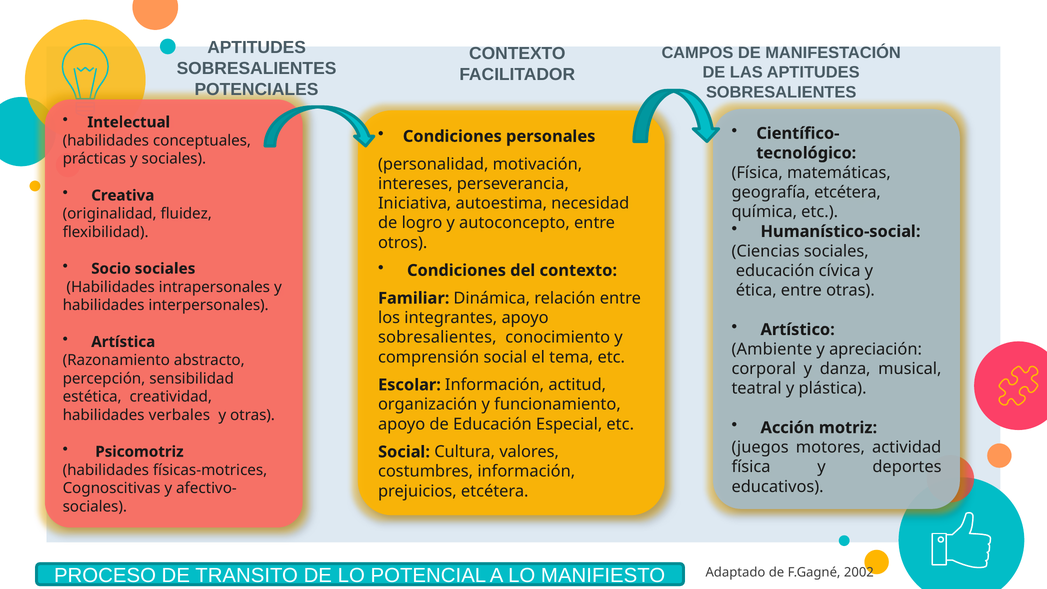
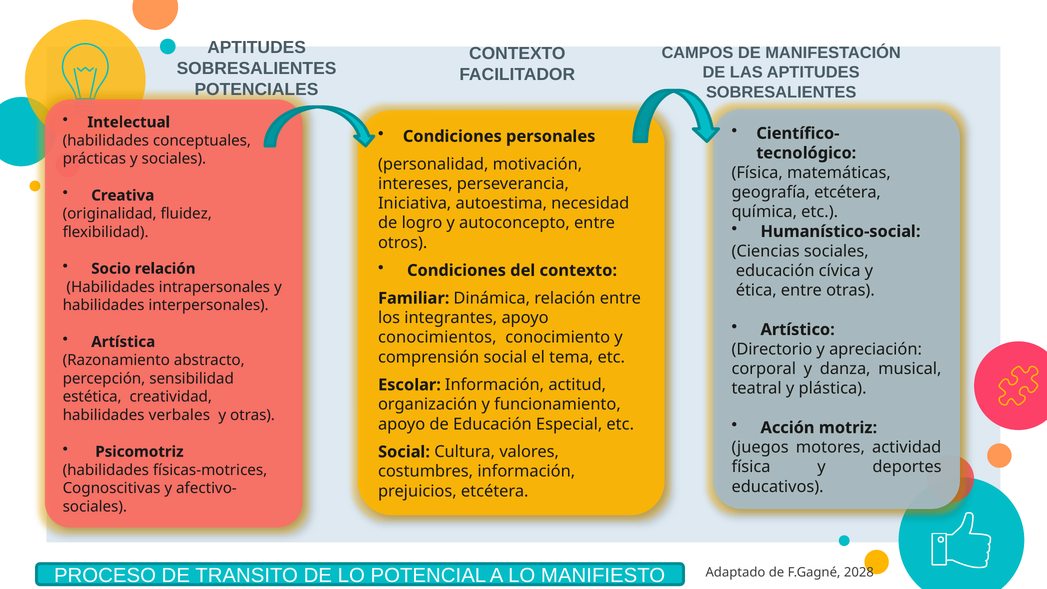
Socio sociales: sociales -> relación
sobresalientes at (437, 337): sobresalientes -> conocimientos
Ambiente: Ambiente -> Directorio
2002: 2002 -> 2028
